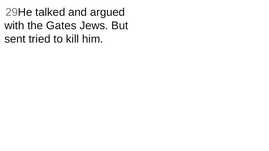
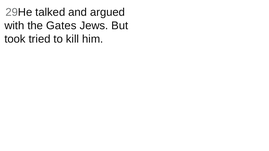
sent: sent -> took
